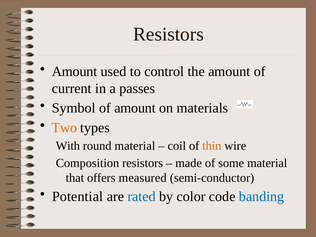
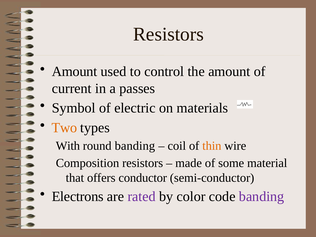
of amount: amount -> electric
round material: material -> banding
measured: measured -> conductor
Potential: Potential -> Electrons
rated colour: blue -> purple
banding at (262, 197) colour: blue -> purple
